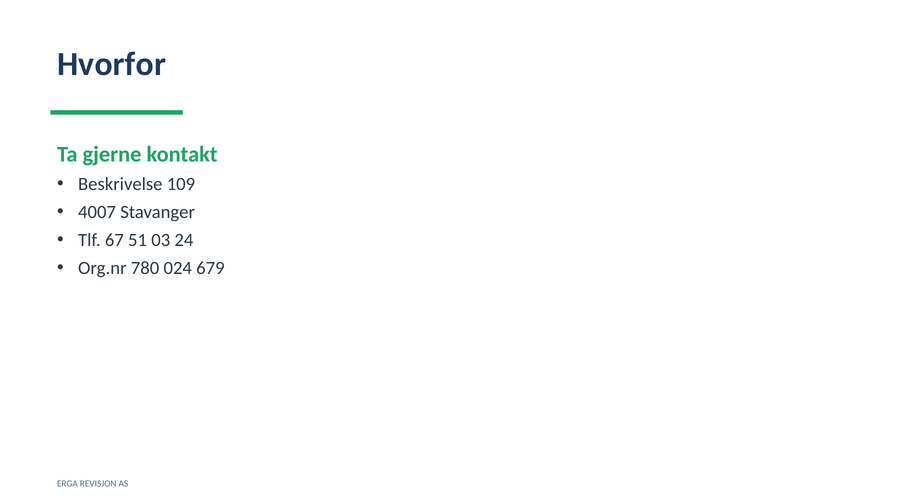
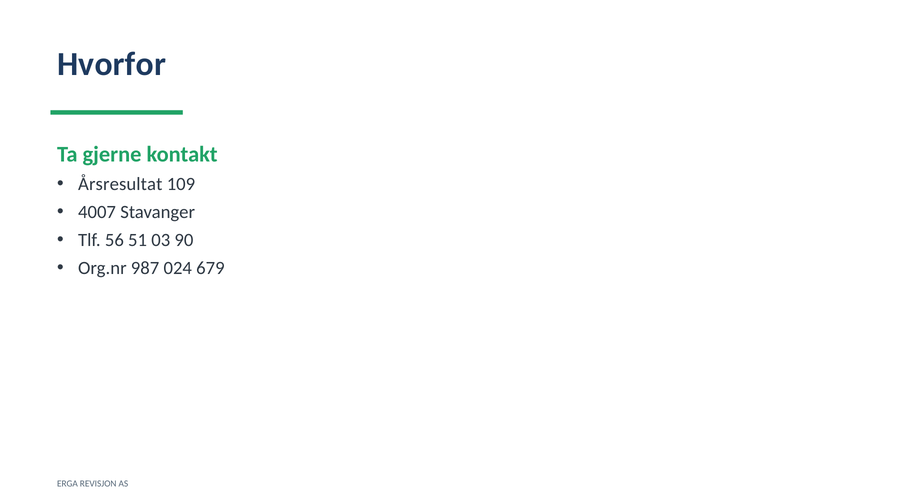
Beskrivelse: Beskrivelse -> Årsresultat
67: 67 -> 56
24: 24 -> 90
780: 780 -> 987
